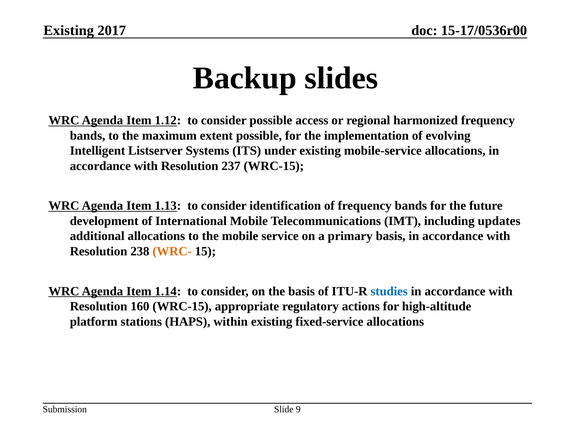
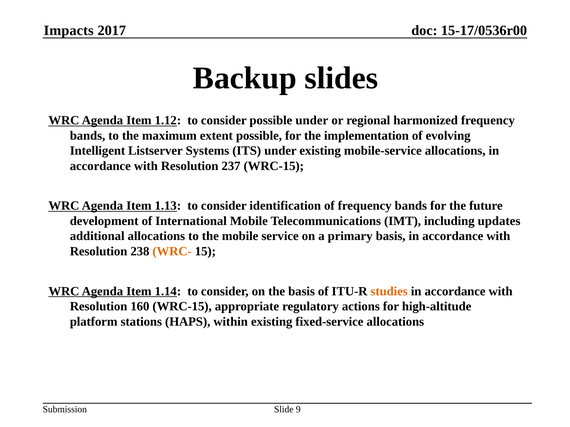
Existing at (69, 30): Existing -> Impacts
possible access: access -> under
studies colour: blue -> orange
